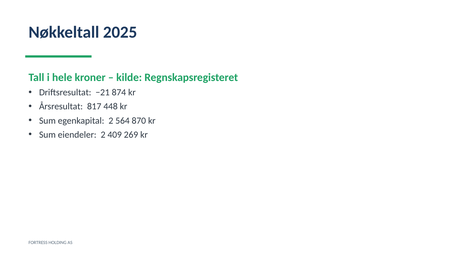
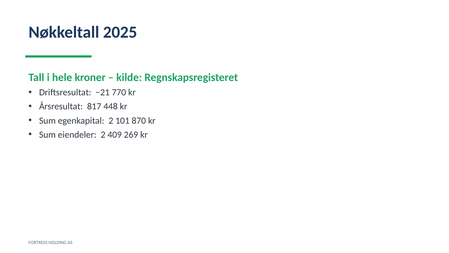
874: 874 -> 770
564: 564 -> 101
